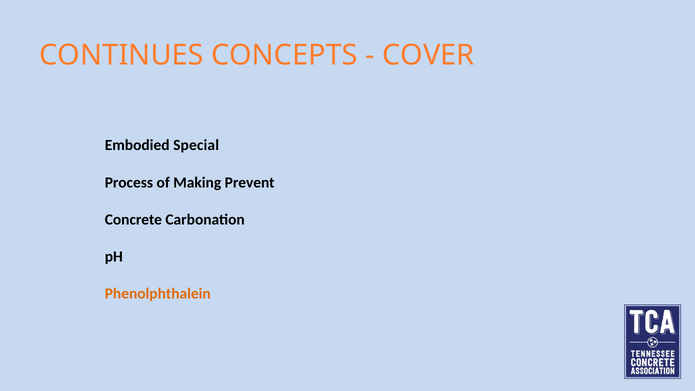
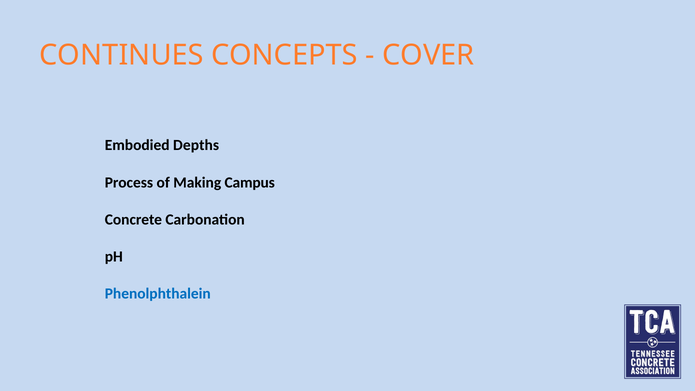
Special: Special -> Depths
Prevent: Prevent -> Campus
Phenolphthalein colour: orange -> blue
